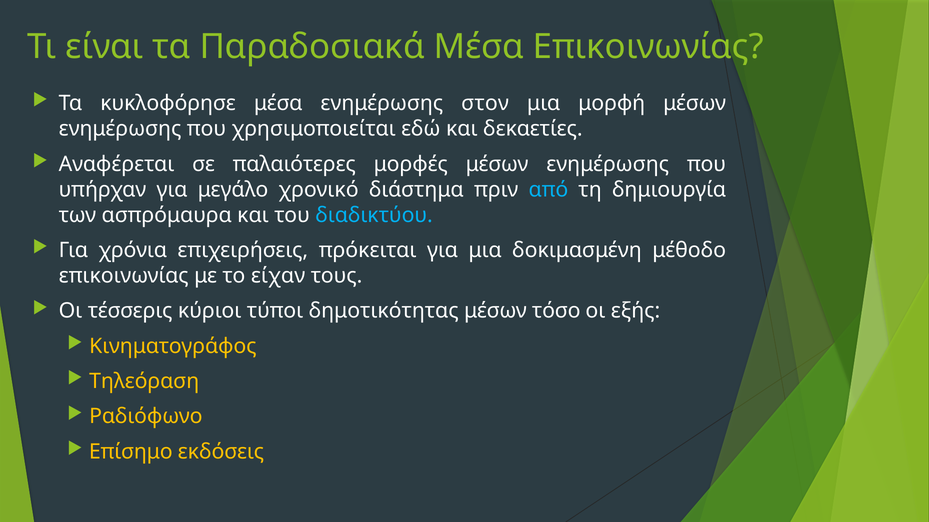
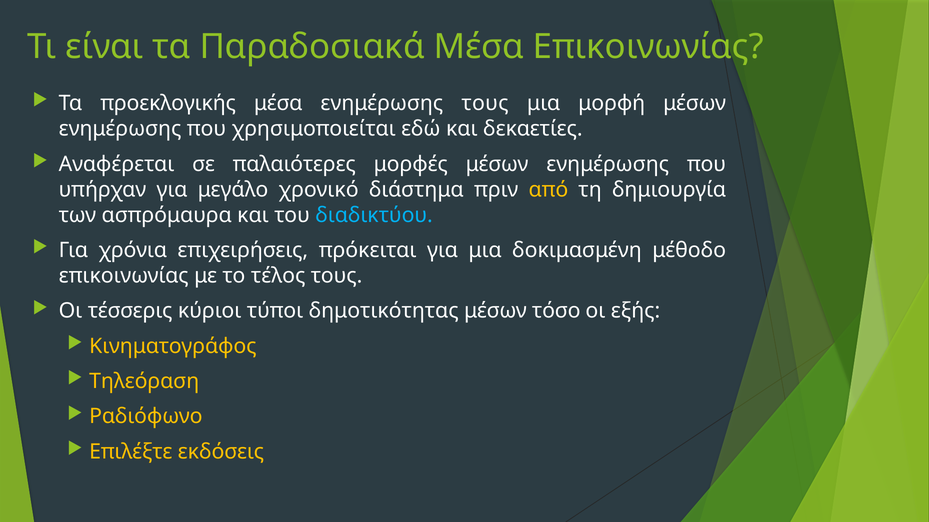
κυκλοφόρησε: κυκλοφόρησε -> προεκλογικής
ενημέρωσης στον: στον -> τους
από colour: light blue -> yellow
είχαν: είχαν -> τέλος
Επίσημο: Επίσημο -> Επιλέξτε
